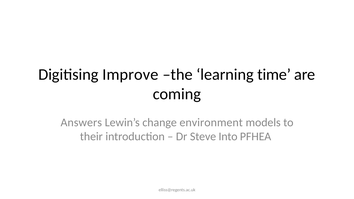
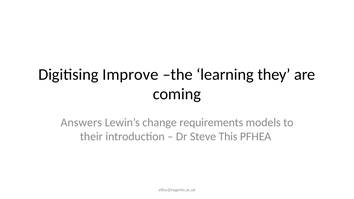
time: time -> they
environment: environment -> requirements
Into: Into -> This
